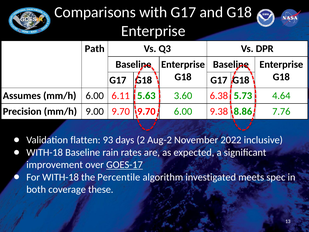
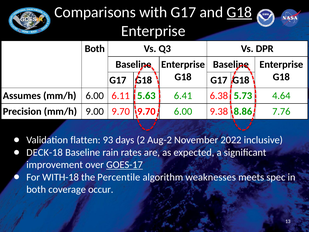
G18 at (239, 12) underline: none -> present
Path at (95, 49): Path -> Both
3.60: 3.60 -> 6.41
WITH-18 at (45, 152): WITH-18 -> DECK-18
investigated: investigated -> weaknesses
these: these -> occur
